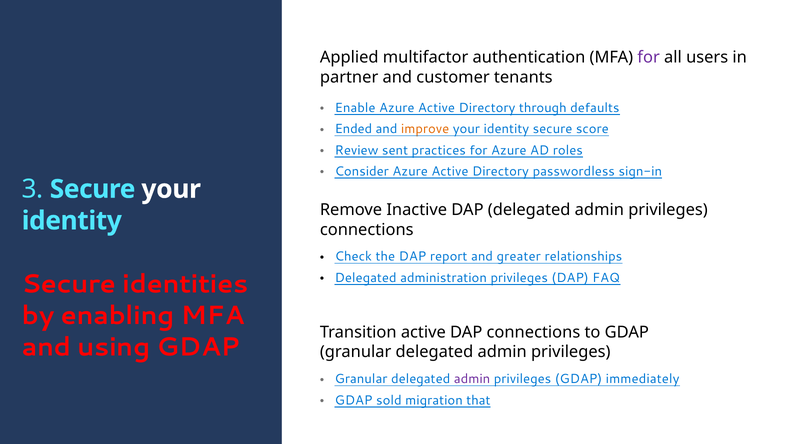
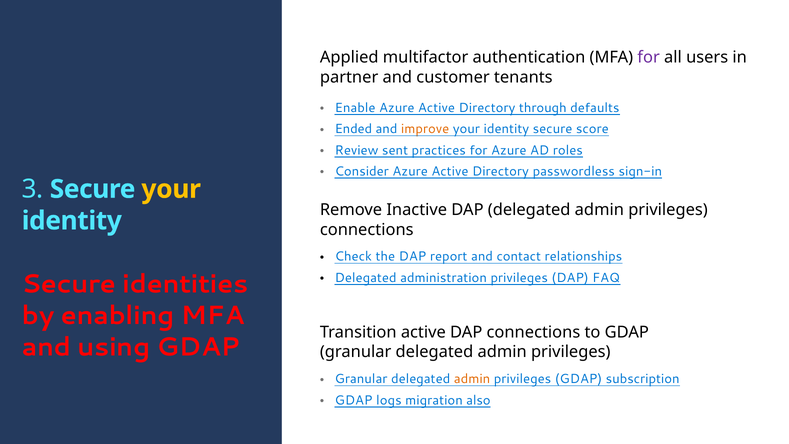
your at (171, 189) colour: white -> yellow
greater: greater -> contact
admin at (472, 379) colour: purple -> orange
immediately: immediately -> subscription
sold: sold -> logs
that: that -> also
